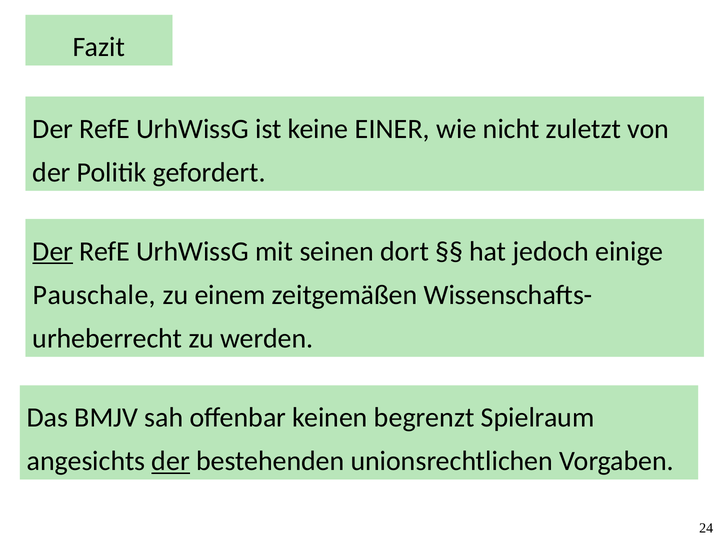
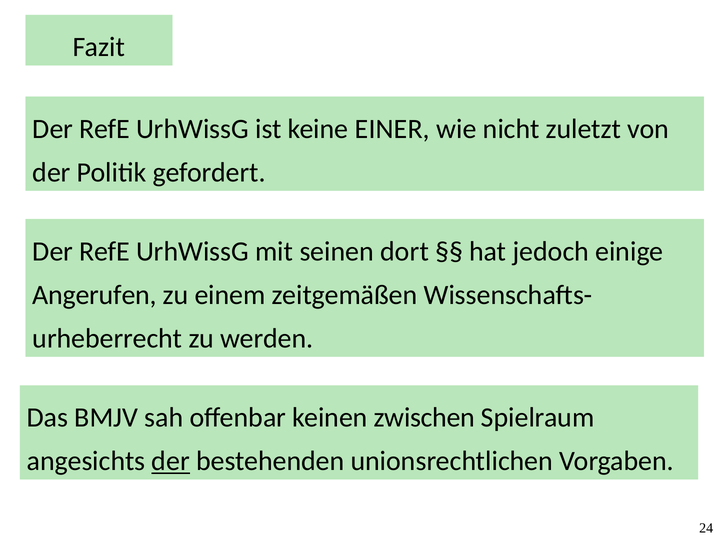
Der at (53, 251) underline: present -> none
Pauschale: Pauschale -> Angerufen
begrenzt: begrenzt -> zwischen
